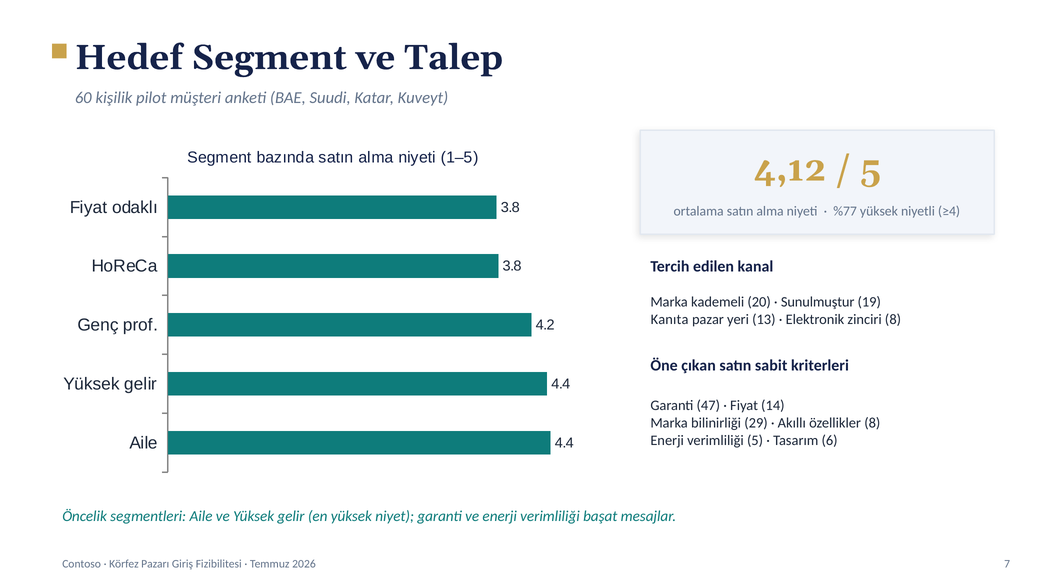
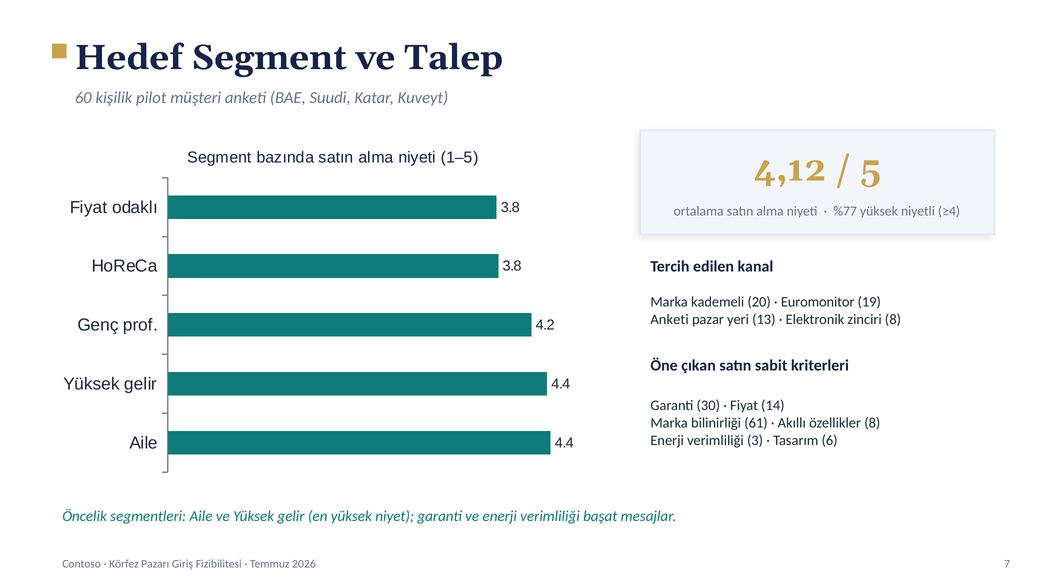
Sunulmuştur: Sunulmuştur -> Euromonitor
Kanıta at (670, 319): Kanıta -> Anketi
47: 47 -> 30
29: 29 -> 61
verimliliği 5: 5 -> 3
